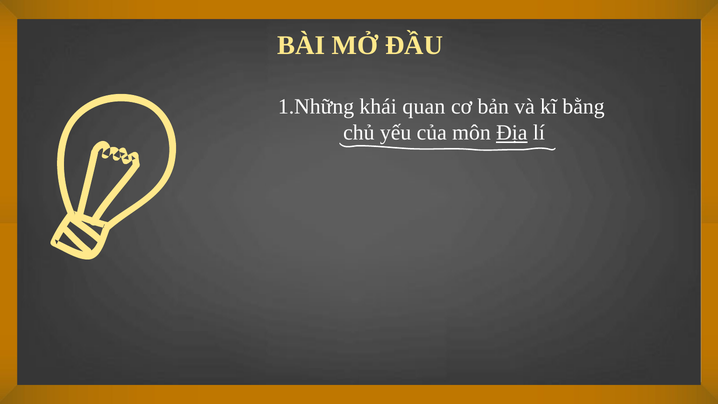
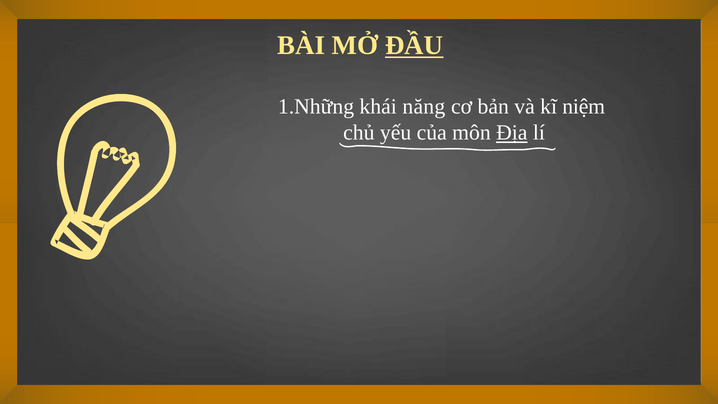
ĐẦU underline: none -> present
quan: quan -> năng
bằng: bằng -> niệm
